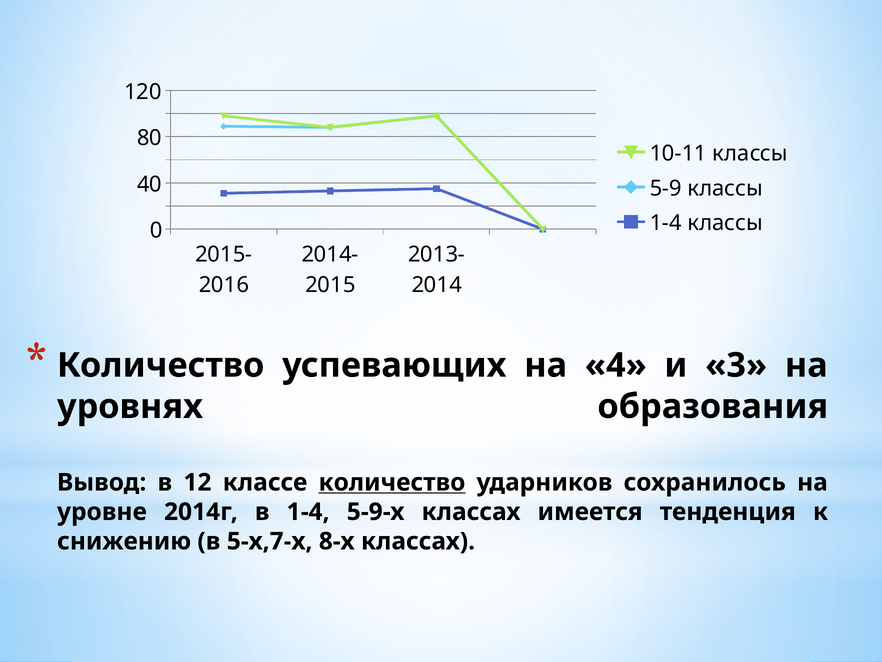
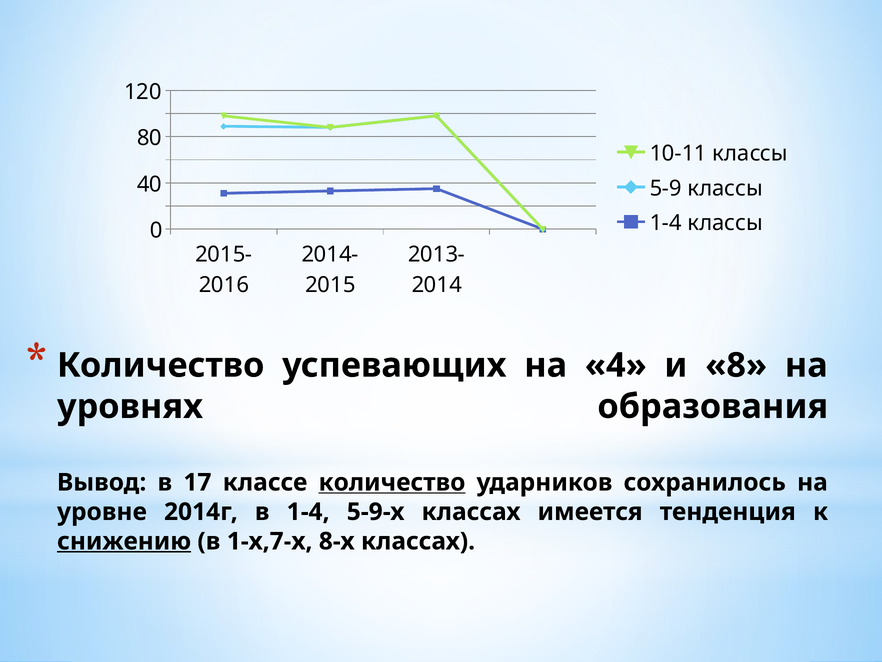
3: 3 -> 8
12: 12 -> 17
снижению underline: none -> present
5-х,7-х: 5-х,7-х -> 1-х,7-х
